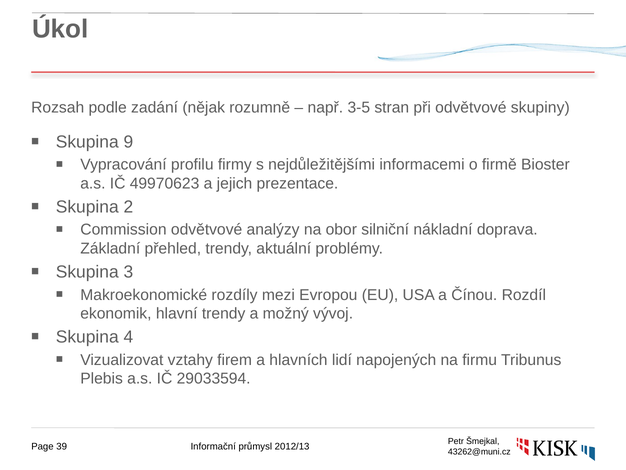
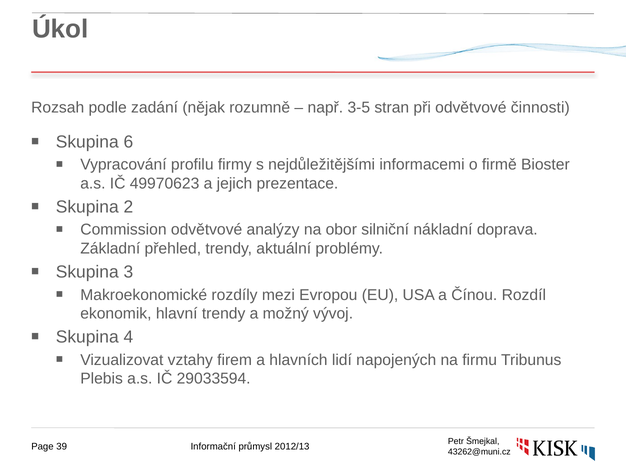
skupiny: skupiny -> činnosti
9: 9 -> 6
